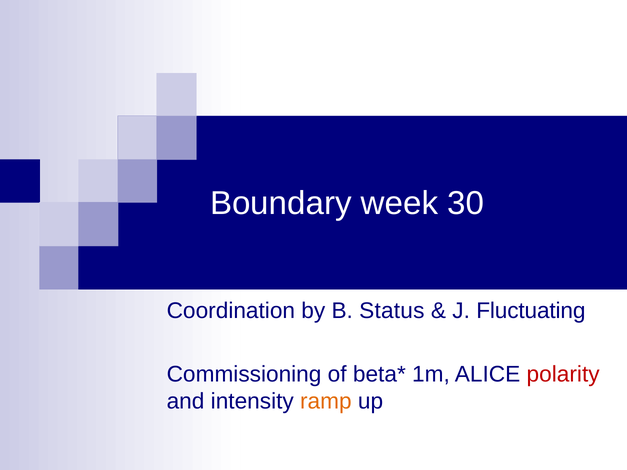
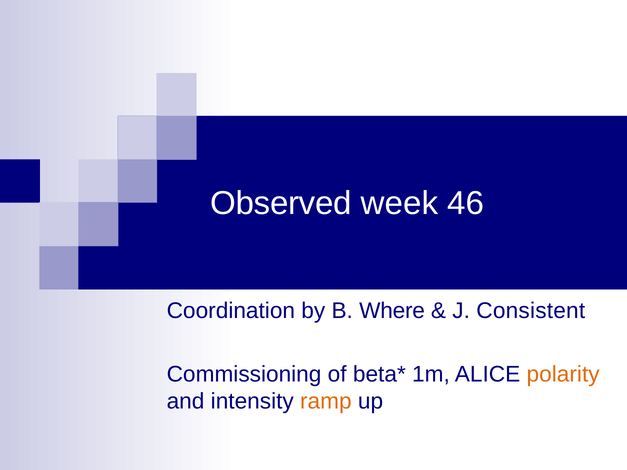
Boundary: Boundary -> Observed
30: 30 -> 46
Status: Status -> Where
Fluctuating: Fluctuating -> Consistent
polarity colour: red -> orange
